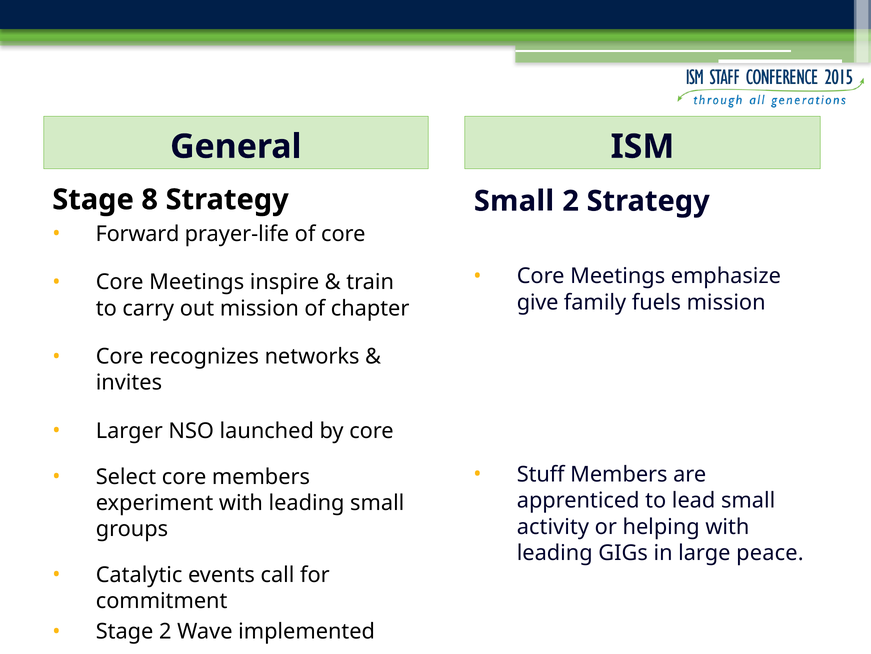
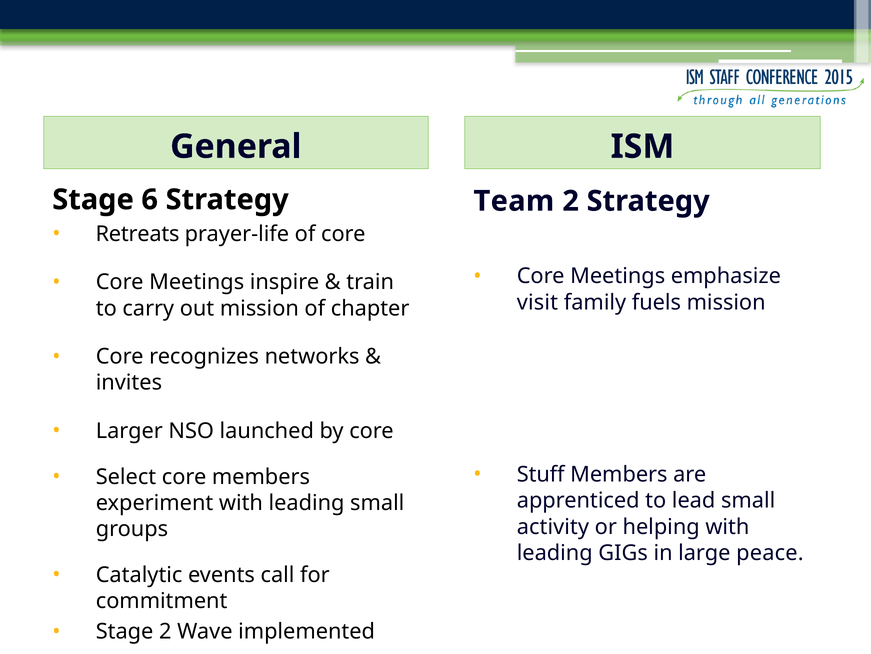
8: 8 -> 6
Small at (514, 201): Small -> Team
Forward: Forward -> Retreats
give: give -> visit
